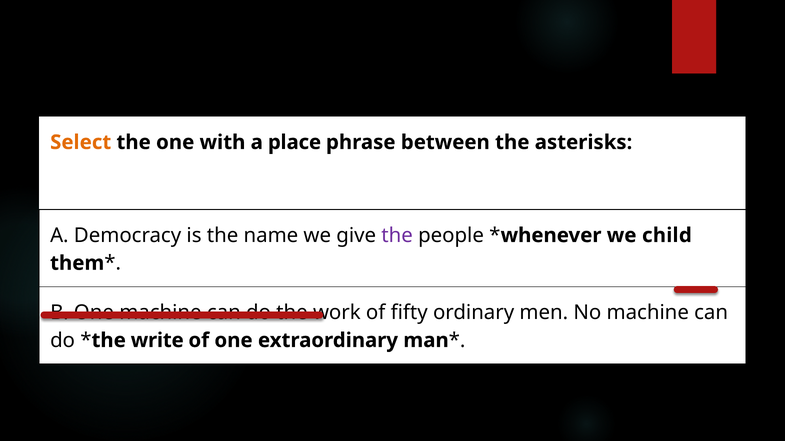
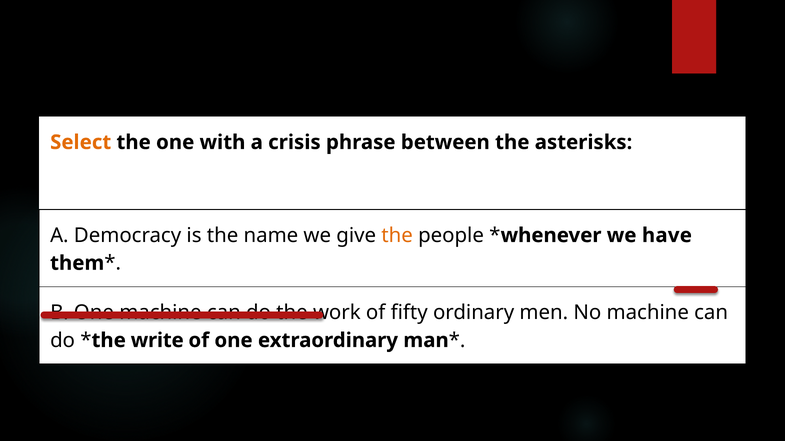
place: place -> crisis
the at (397, 236) colour: purple -> orange
child: child -> have
